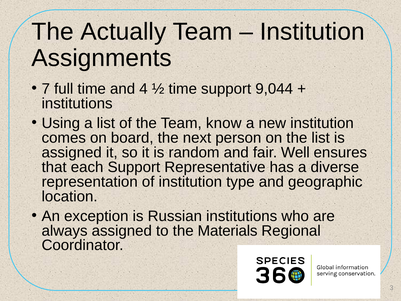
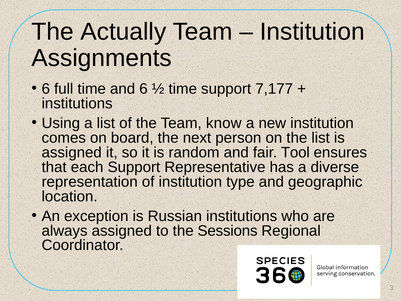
7 at (46, 89): 7 -> 6
and 4: 4 -> 6
9,044: 9,044 -> 7,177
Well: Well -> Tool
Materials: Materials -> Sessions
